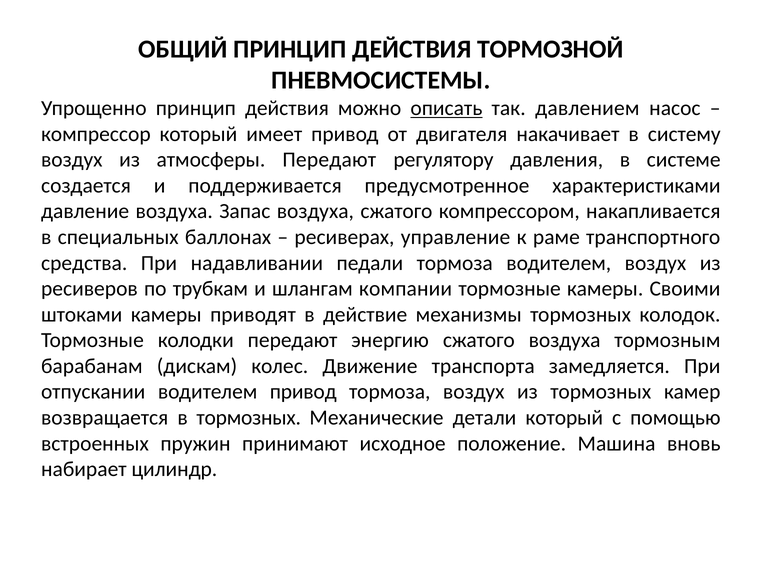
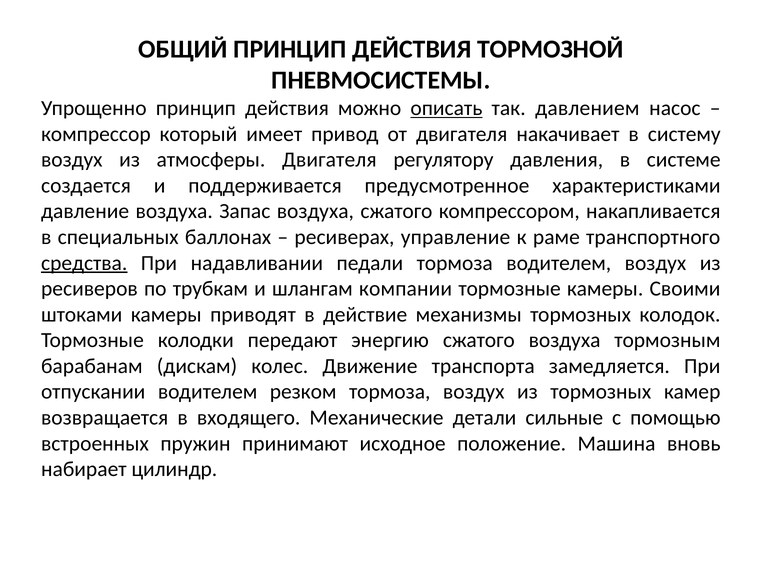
атмосферы Передают: Передают -> Двигателя
средства underline: none -> present
водителем привод: привод -> резком
в тормозных: тормозных -> входящего
детали который: который -> сильные
